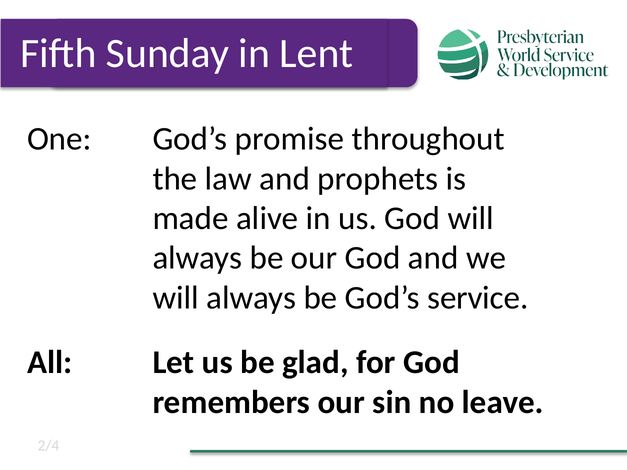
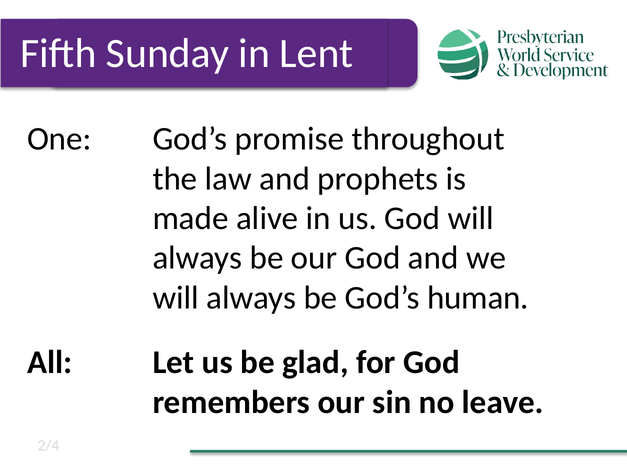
service: service -> human
